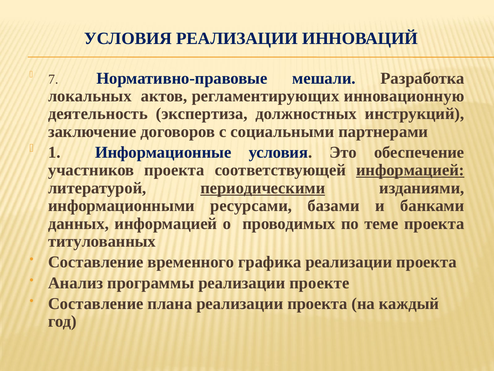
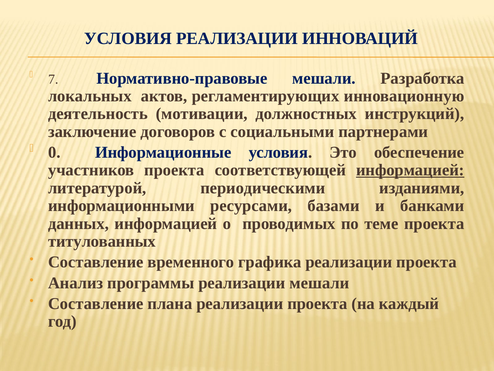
экспертиза: экспертиза -> мотивации
1: 1 -> 0
периодическими underline: present -> none
реализации проекте: проекте -> мешали
